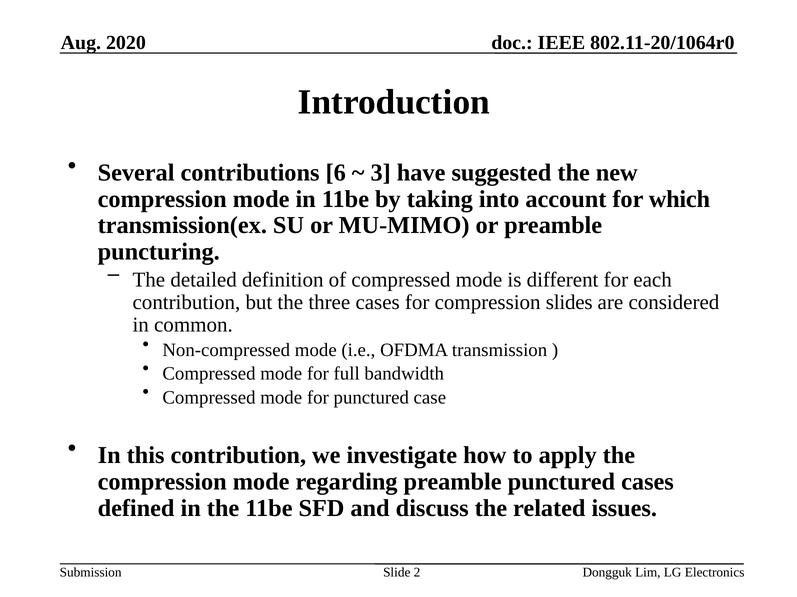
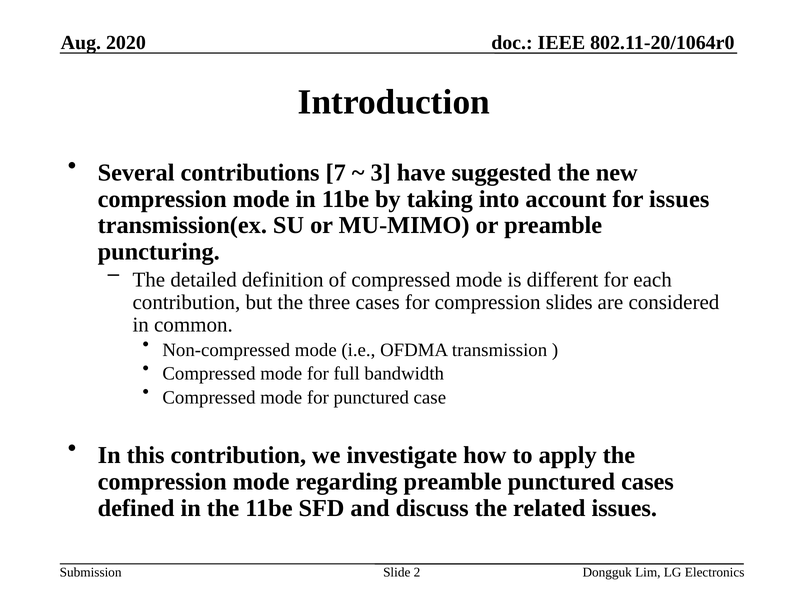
6: 6 -> 7
for which: which -> issues
